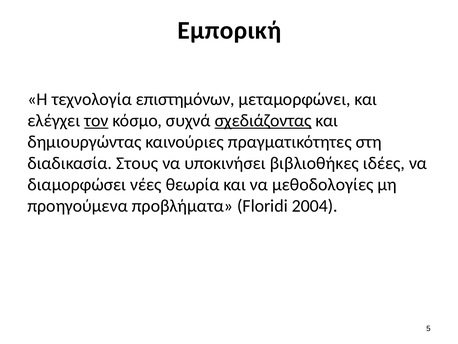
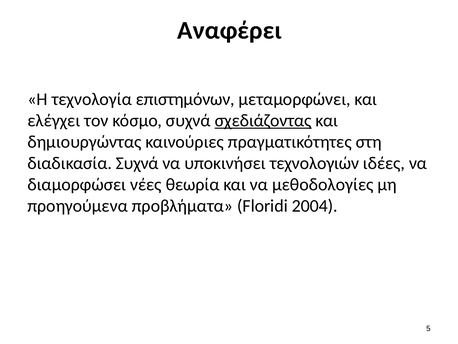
Εμπορική: Εμπορική -> Αναφέρει
τον underline: present -> none
διαδικασία Στους: Στους -> Συχνά
βιβλιοθήκες: βιβλιοθήκες -> τεχνολογιών
